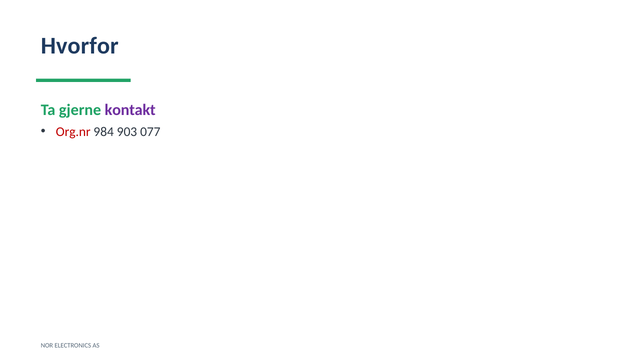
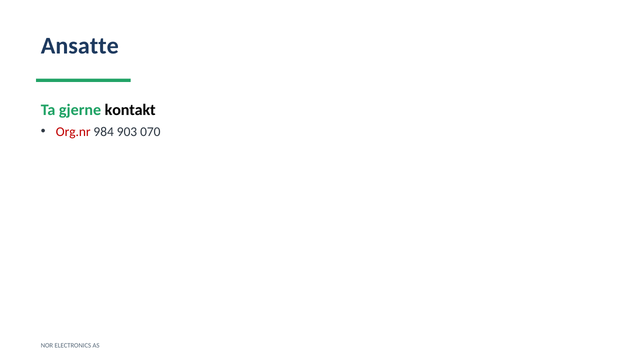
Hvorfor: Hvorfor -> Ansatte
kontakt colour: purple -> black
077: 077 -> 070
